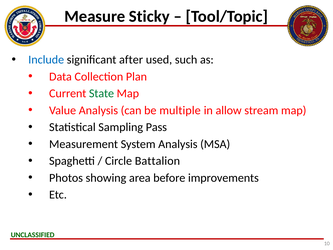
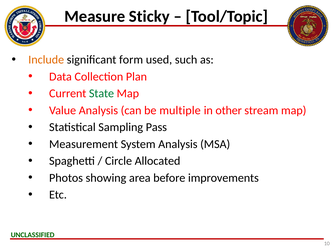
Include colour: blue -> orange
after: after -> form
allow: allow -> other
Battalion: Battalion -> Allocated
